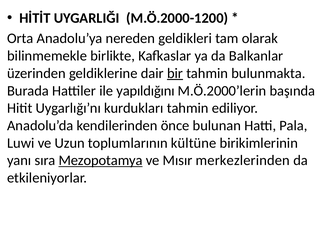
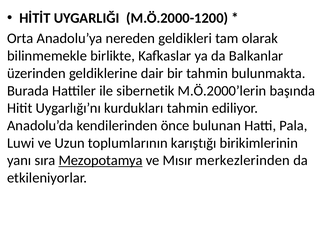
bir underline: present -> none
yapıldığını: yapıldığını -> sibernetik
kültüne: kültüne -> karıştığı
